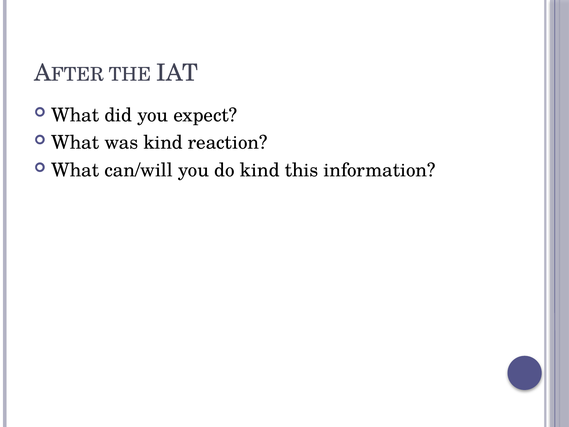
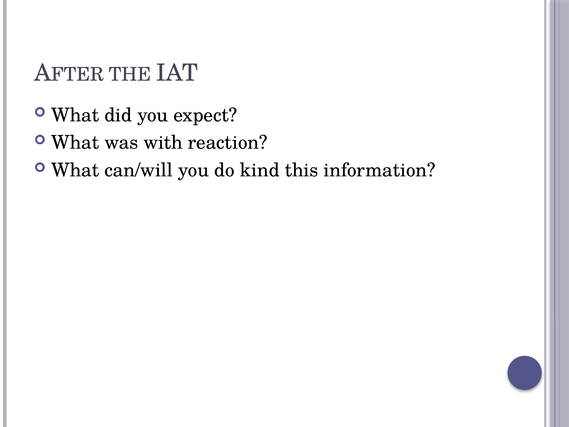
was kind: kind -> with
